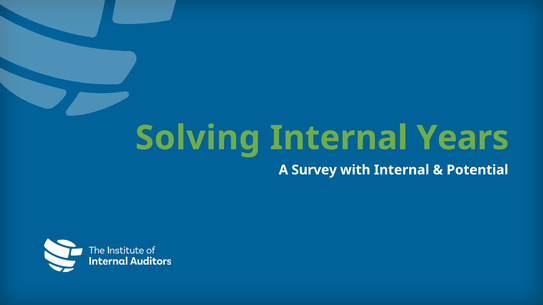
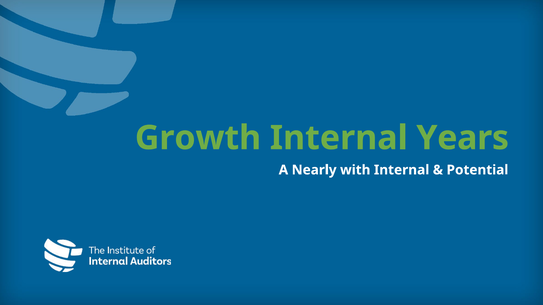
Solving: Solving -> Growth
Survey: Survey -> Nearly
